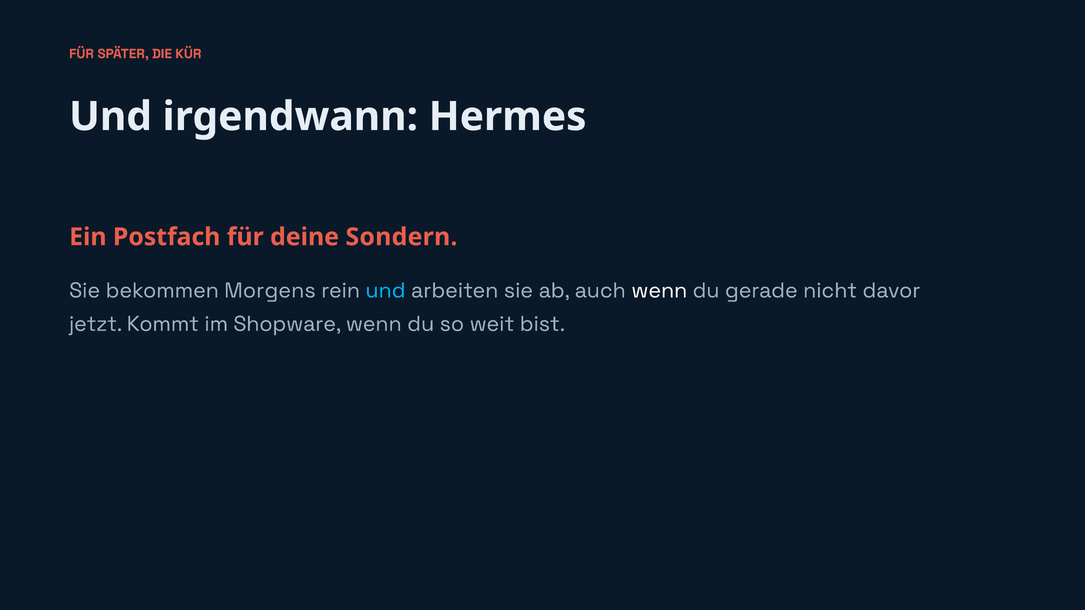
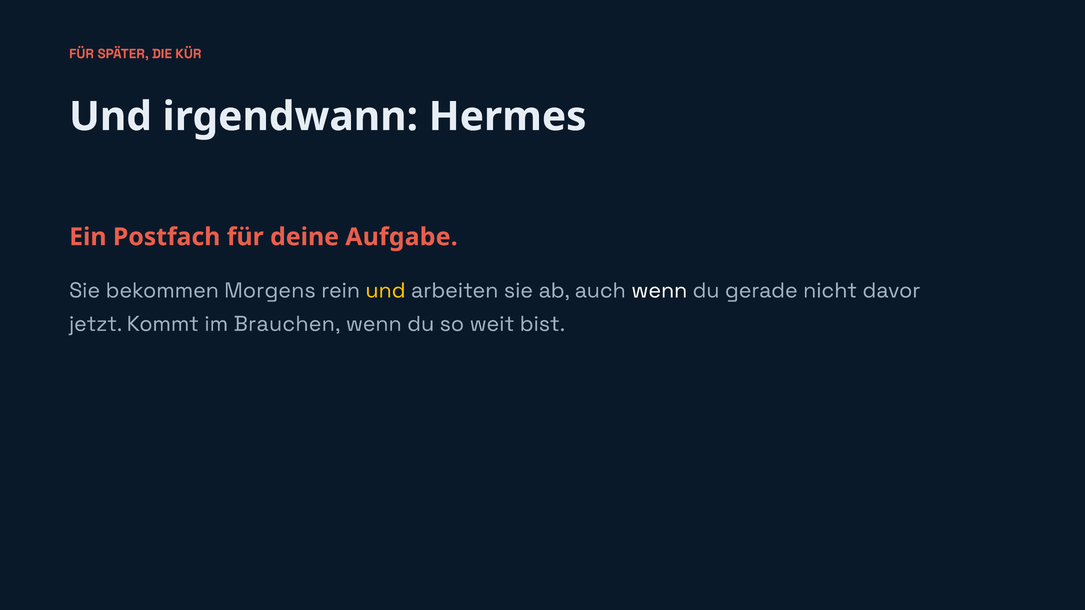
Sondern: Sondern -> Aufgabe
und at (385, 290) colour: light blue -> yellow
Shopware: Shopware -> Brauchen
